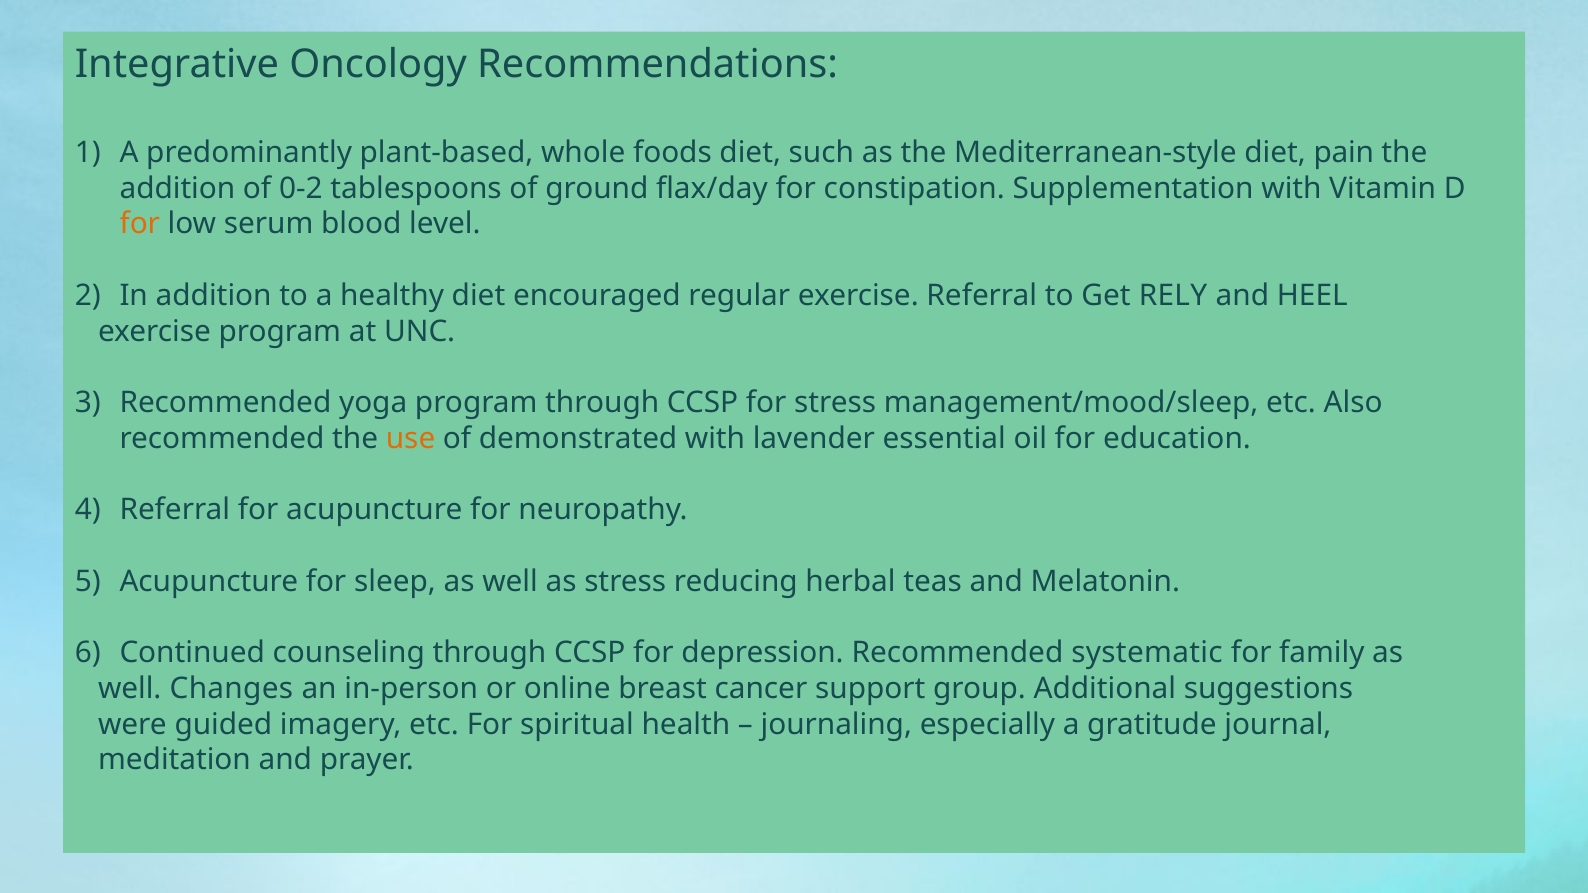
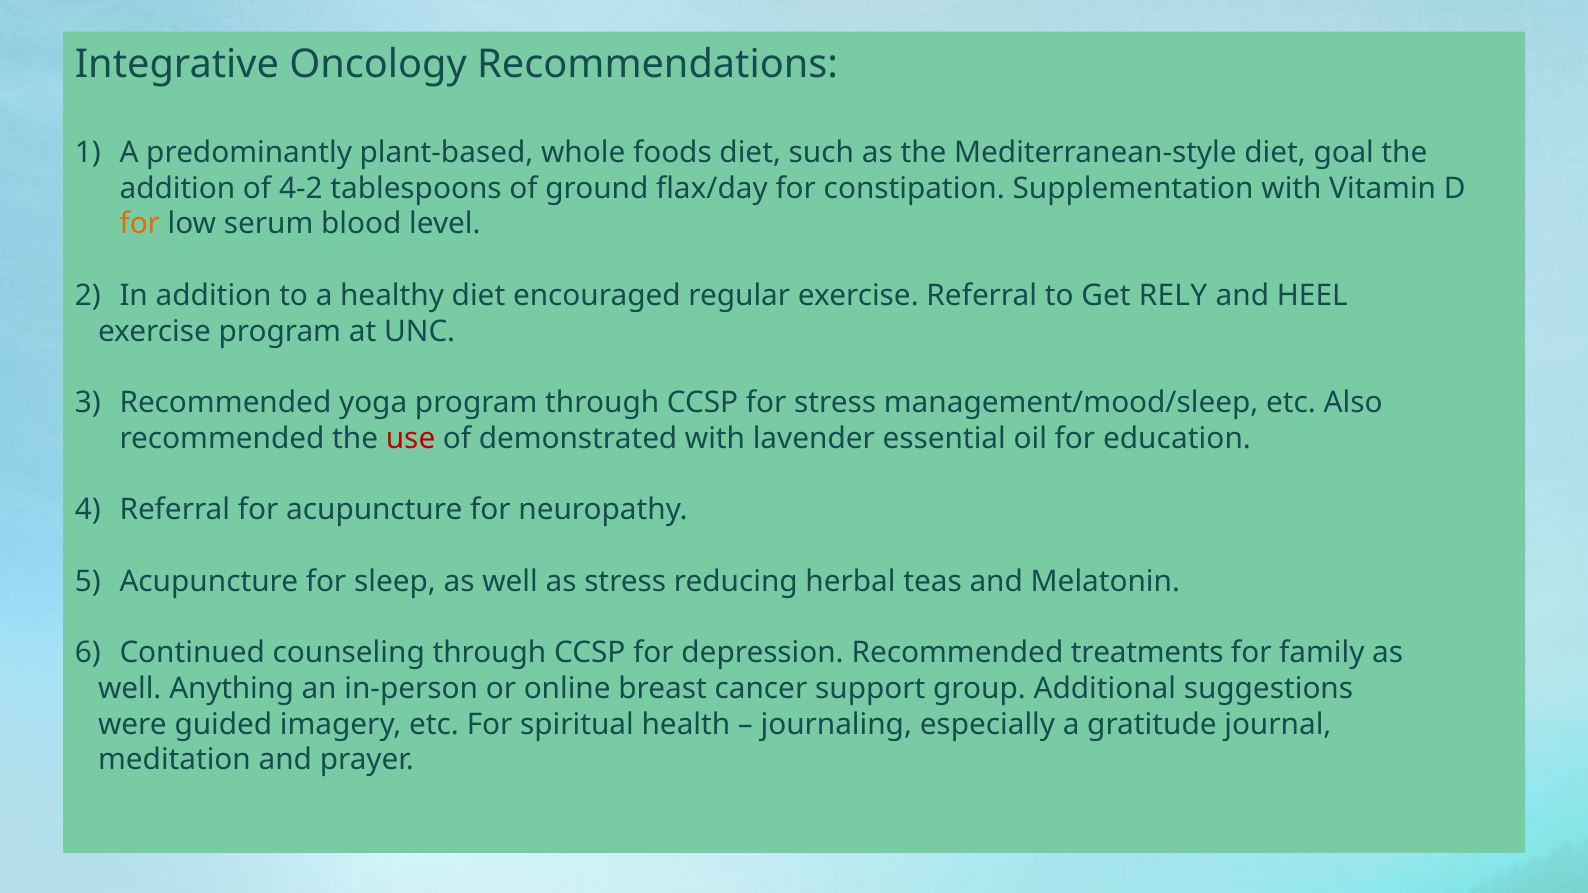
pain: pain -> goal
0-2: 0-2 -> 4-2
use colour: orange -> red
systematic: systematic -> treatments
Changes: Changes -> Anything
